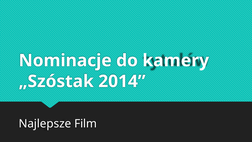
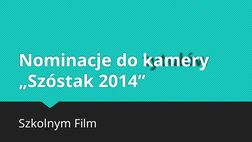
Najlepsze: Najlepsze -> Szkolnym
